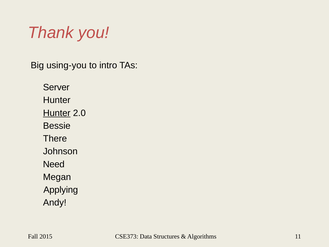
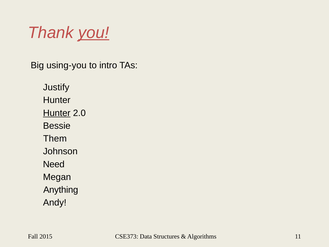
you underline: none -> present
Server: Server -> Justify
There: There -> Them
Applying: Applying -> Anything
